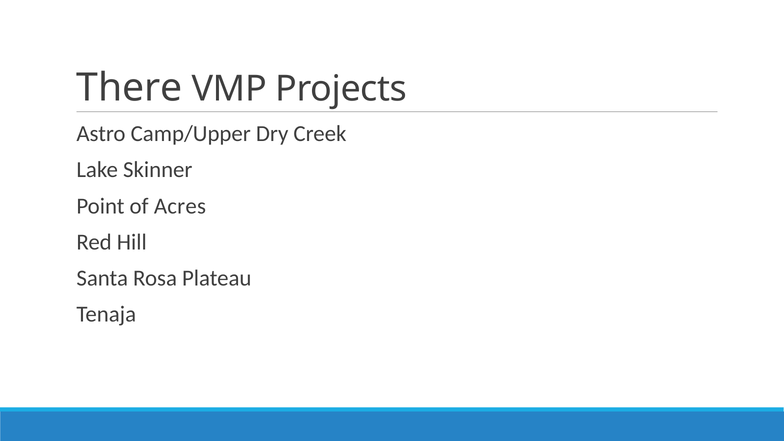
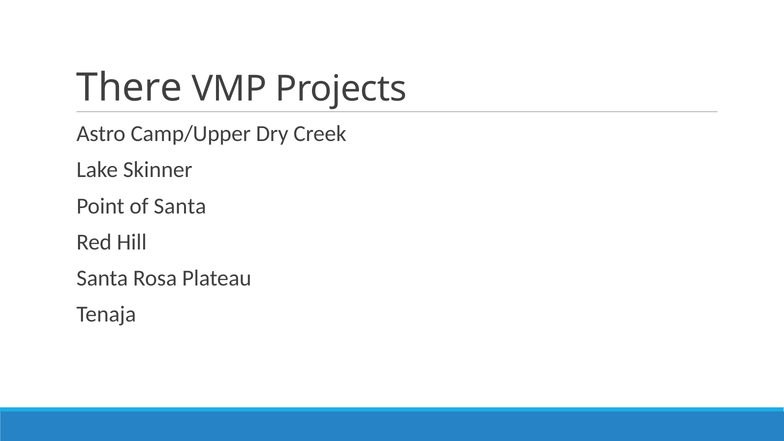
of Acres: Acres -> Santa
